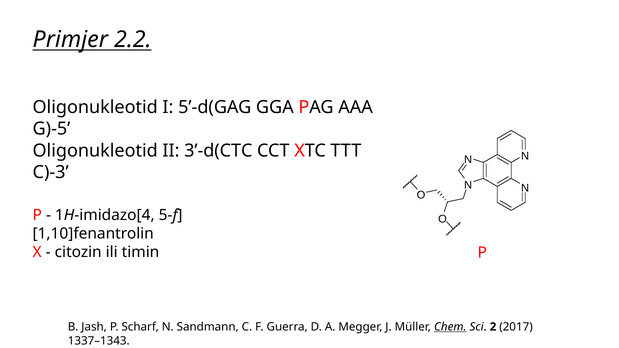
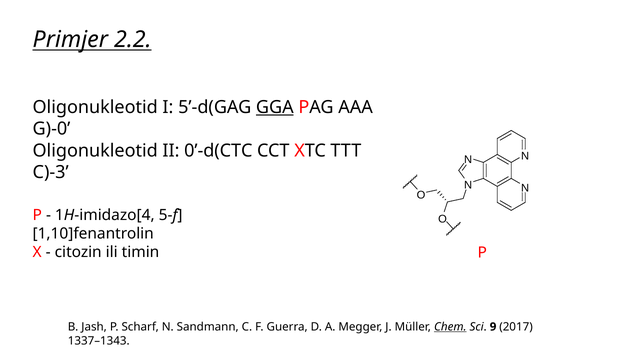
GGA underline: none -> present
G)-5: G)-5 -> G)-0
3’-d(CTC: 3’-d(CTC -> 0’-d(CTC
2: 2 -> 9
